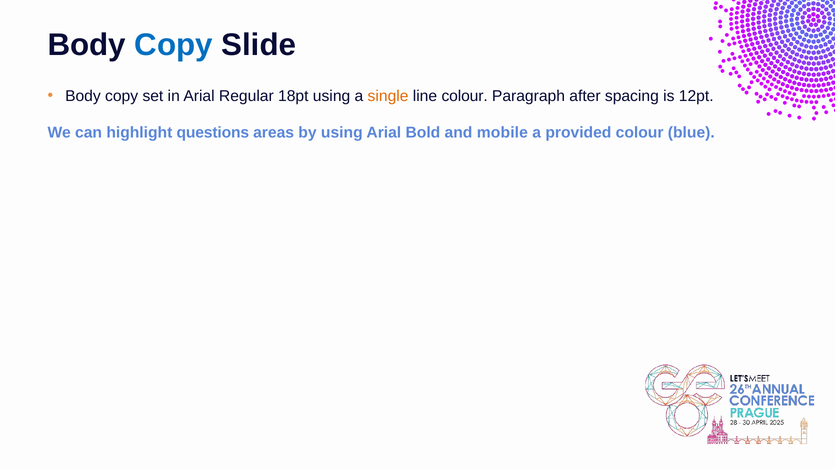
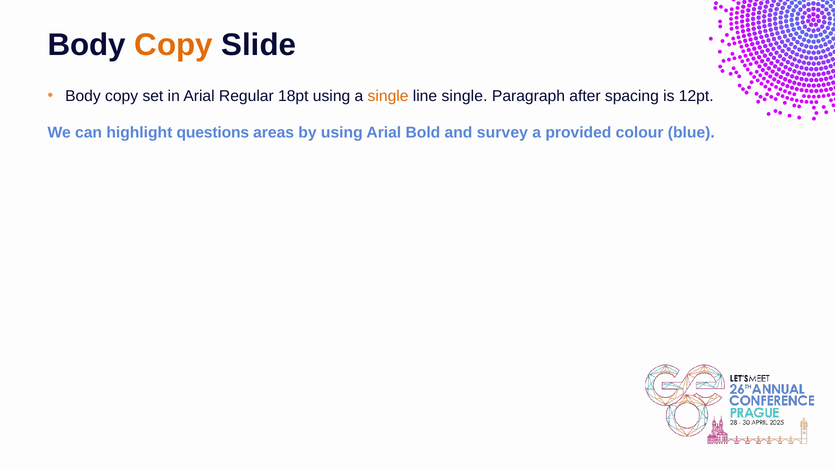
Copy at (174, 45) colour: blue -> orange
line colour: colour -> single
mobile: mobile -> survey
